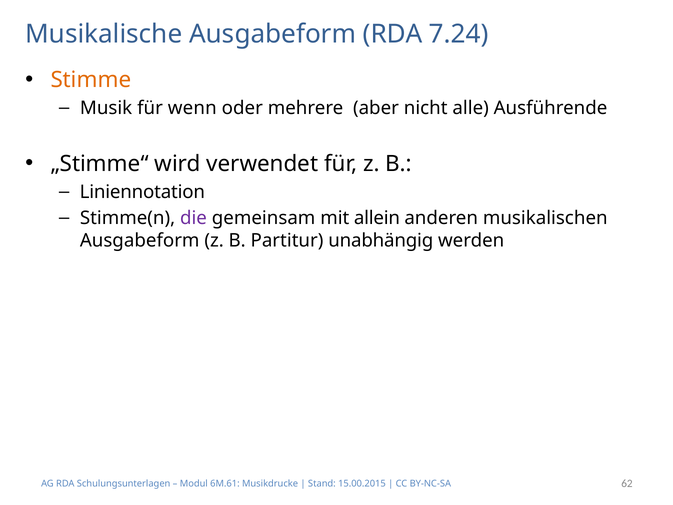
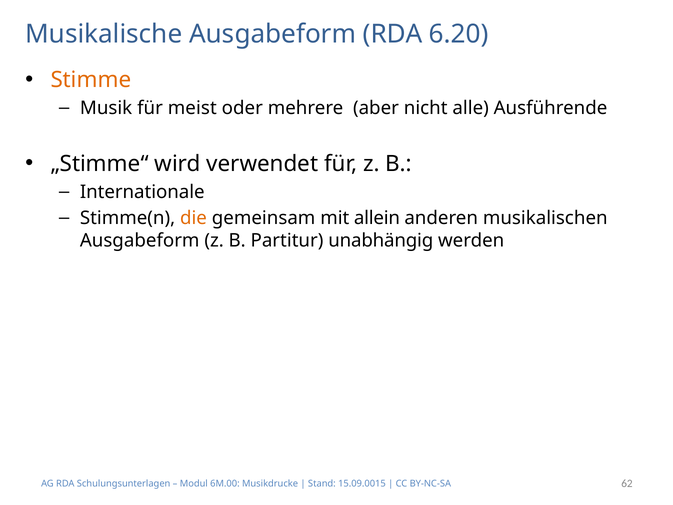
7.24: 7.24 -> 6.20
wenn: wenn -> meist
Liniennotation: Liniennotation -> Internationale
die colour: purple -> orange
6M.61: 6M.61 -> 6M.00
15.00.2015: 15.00.2015 -> 15.09.0015
